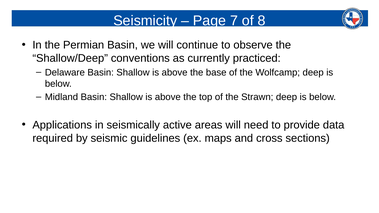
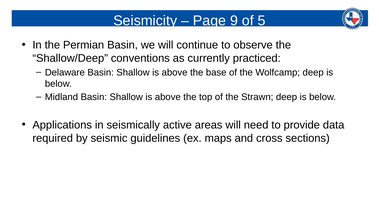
7: 7 -> 9
8: 8 -> 5
